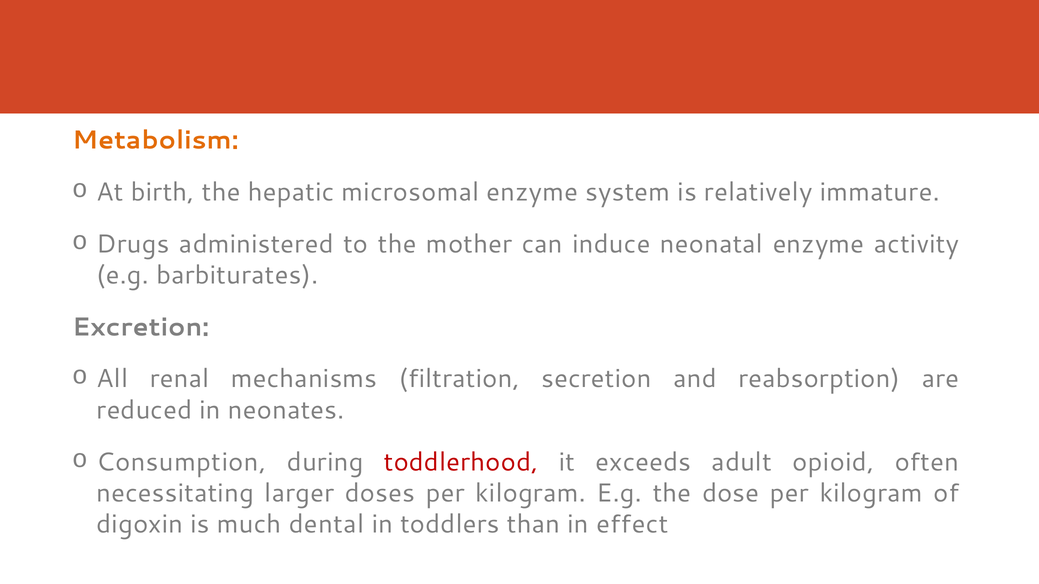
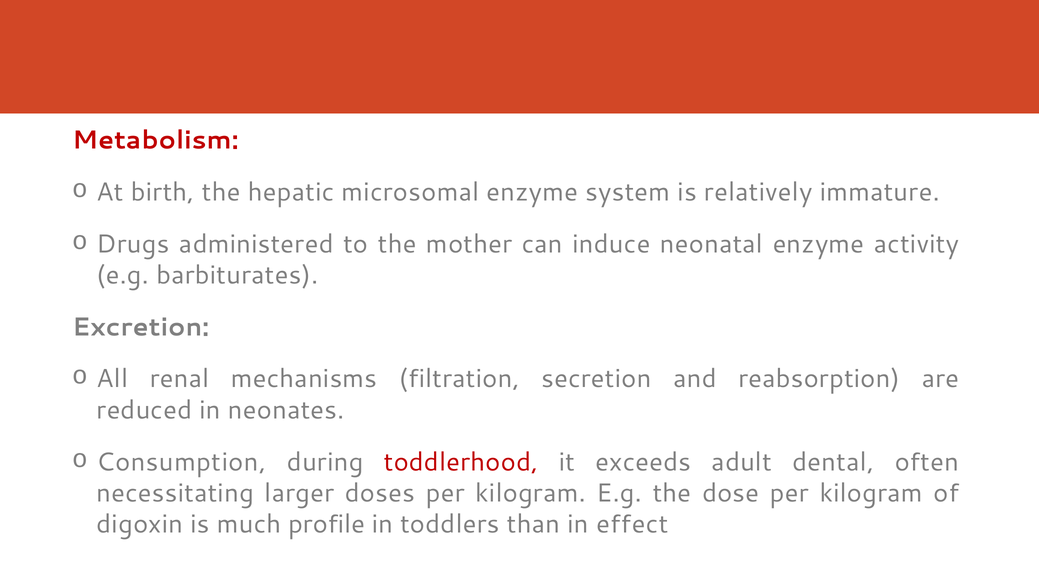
Metabolism colour: orange -> red
opioid: opioid -> dental
dental: dental -> profile
